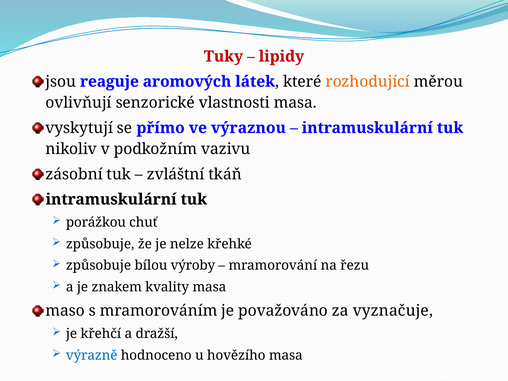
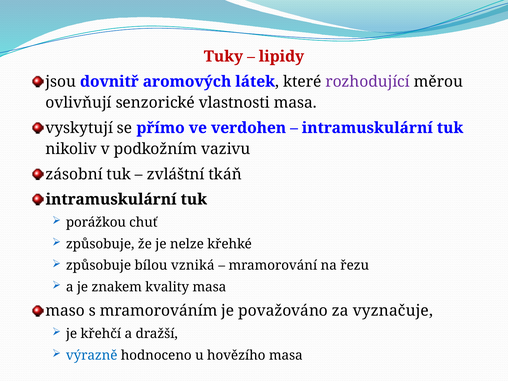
reaguje: reaguje -> dovnitř
rozhodující colour: orange -> purple
výraznou: výraznou -> verdohen
výroby: výroby -> vzniká
